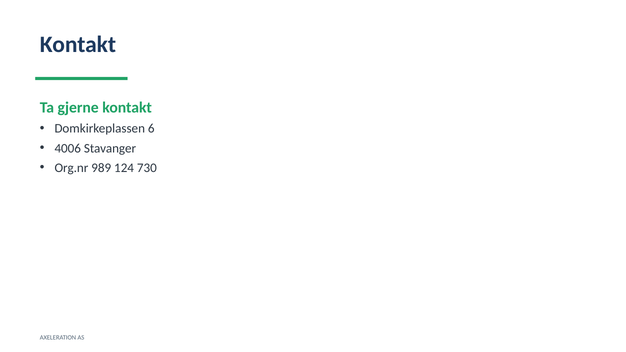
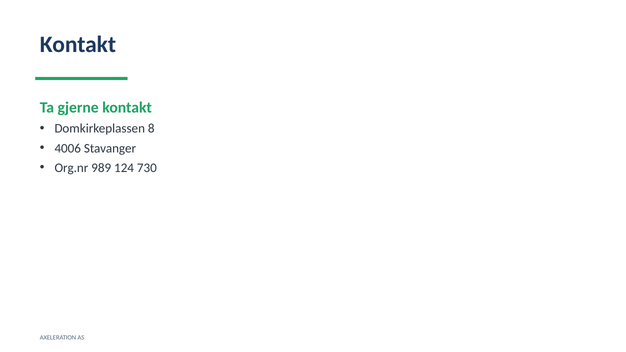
6: 6 -> 8
